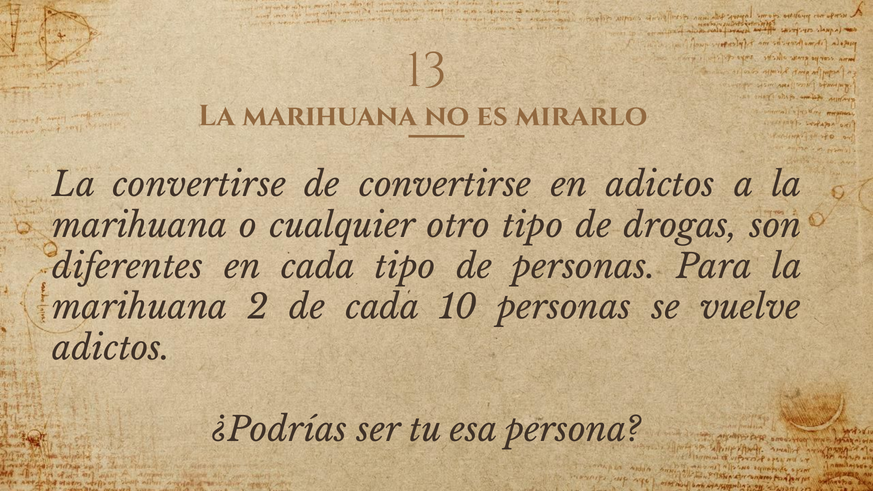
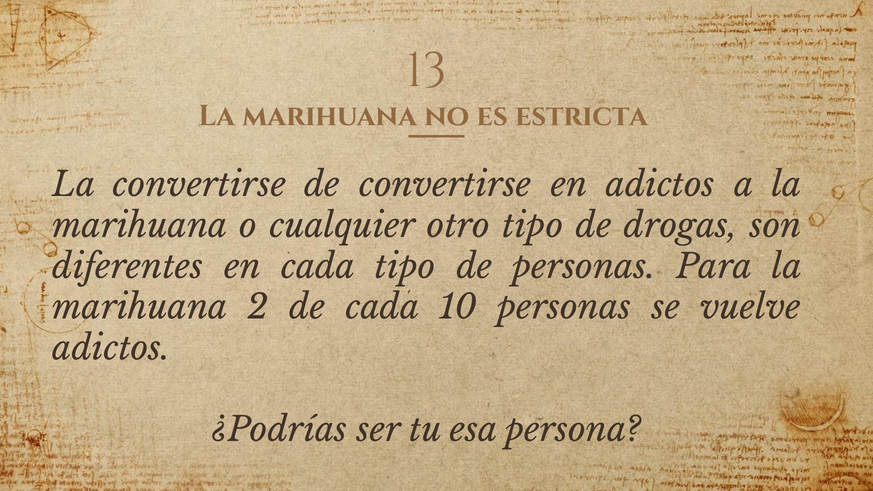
mirarlo: mirarlo -> estricta
